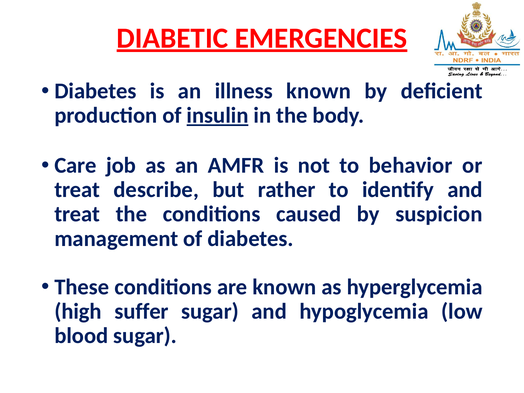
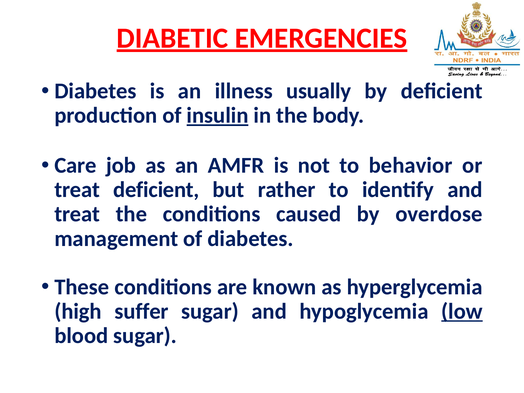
illness known: known -> usually
treat describe: describe -> deficient
suspicion: suspicion -> overdose
low underline: none -> present
